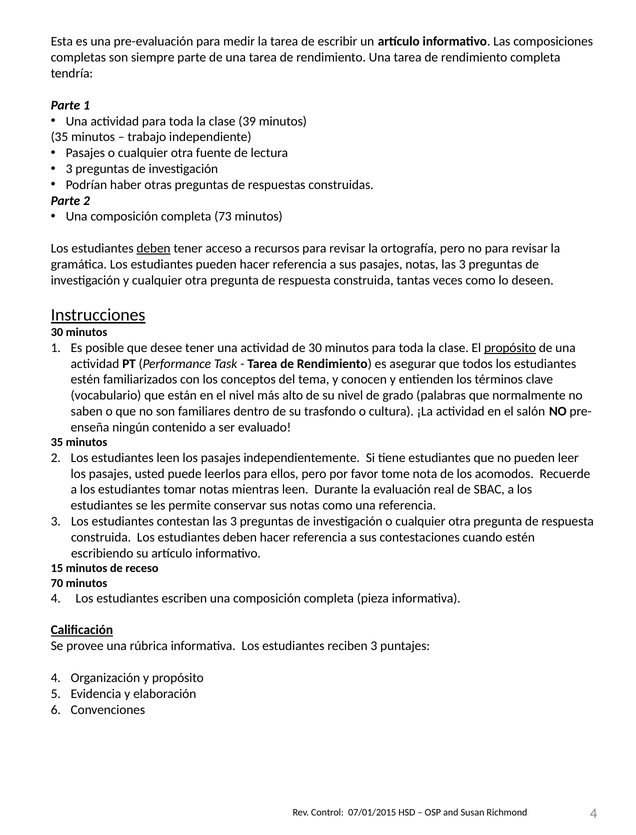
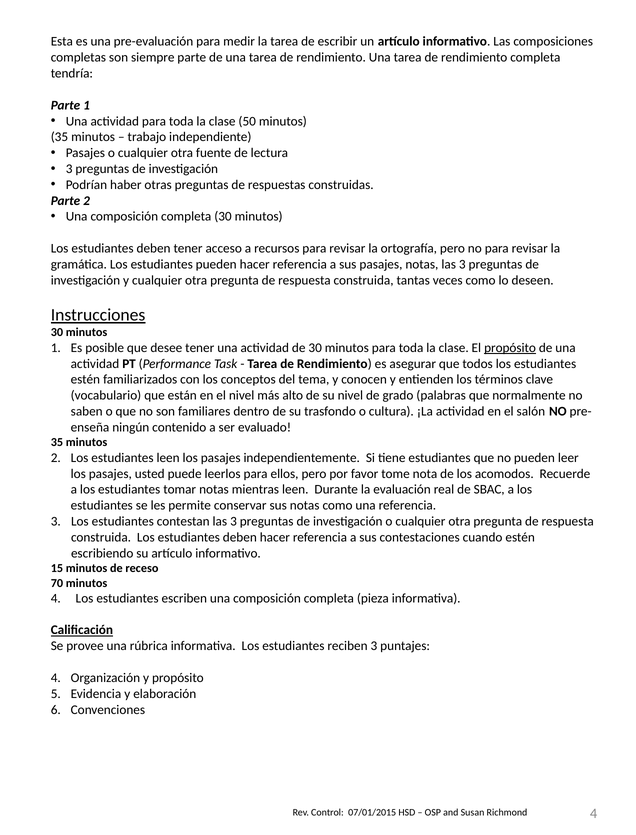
39: 39 -> 50
completa 73: 73 -> 30
deben at (154, 248) underline: present -> none
